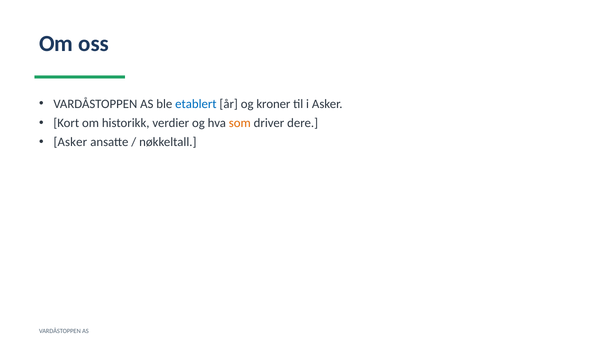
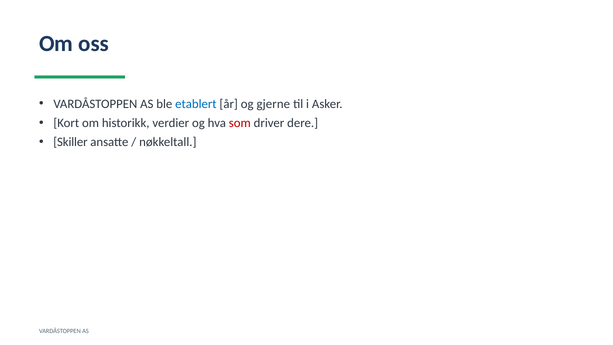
kroner: kroner -> gjerne
som colour: orange -> red
Asker at (70, 142): Asker -> Skiller
